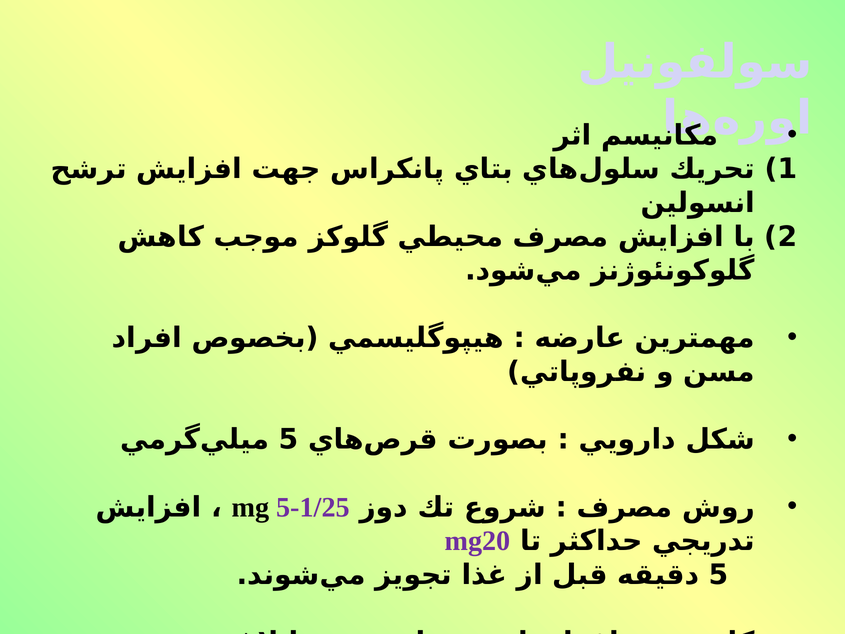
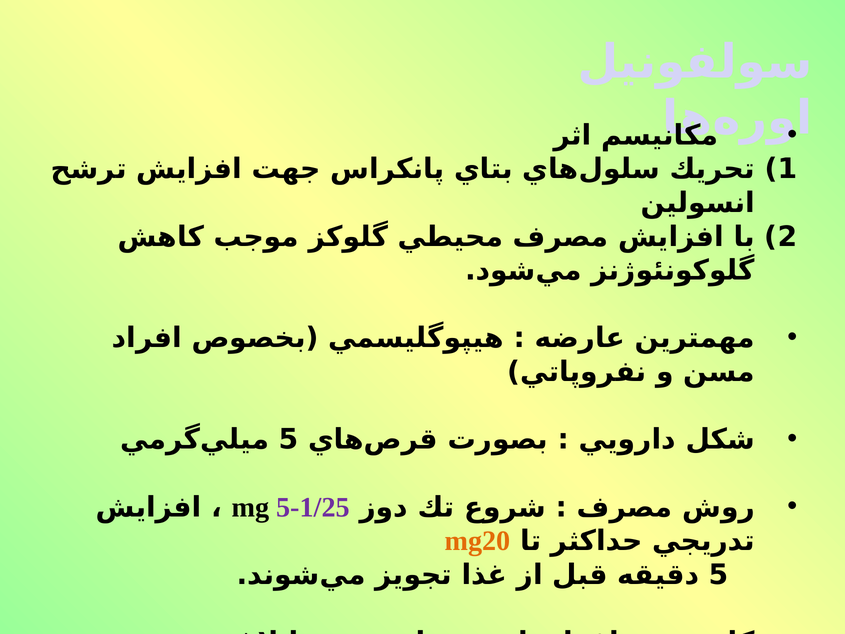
mg20 colour: purple -> orange
